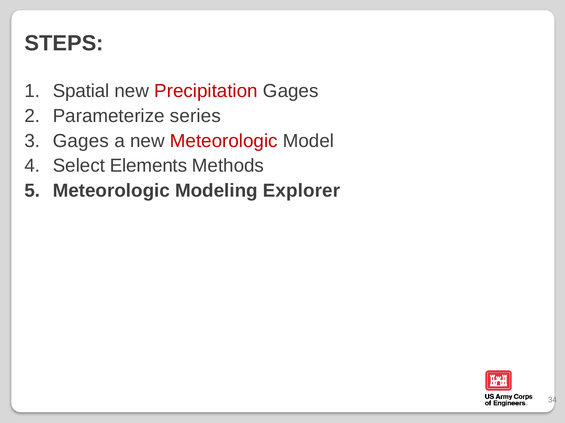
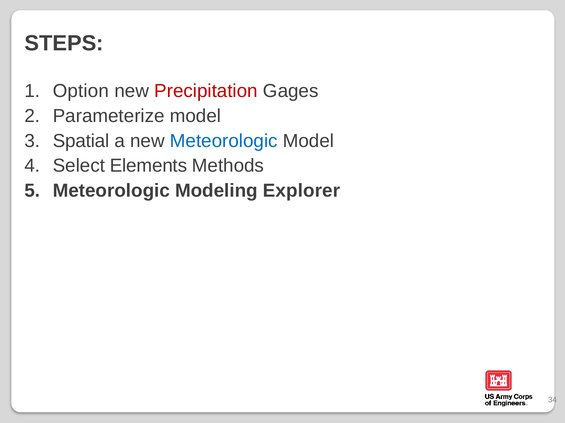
Spatial: Spatial -> Option
Parameterize series: series -> model
Gages at (81, 141): Gages -> Spatial
Meteorologic at (224, 141) colour: red -> blue
